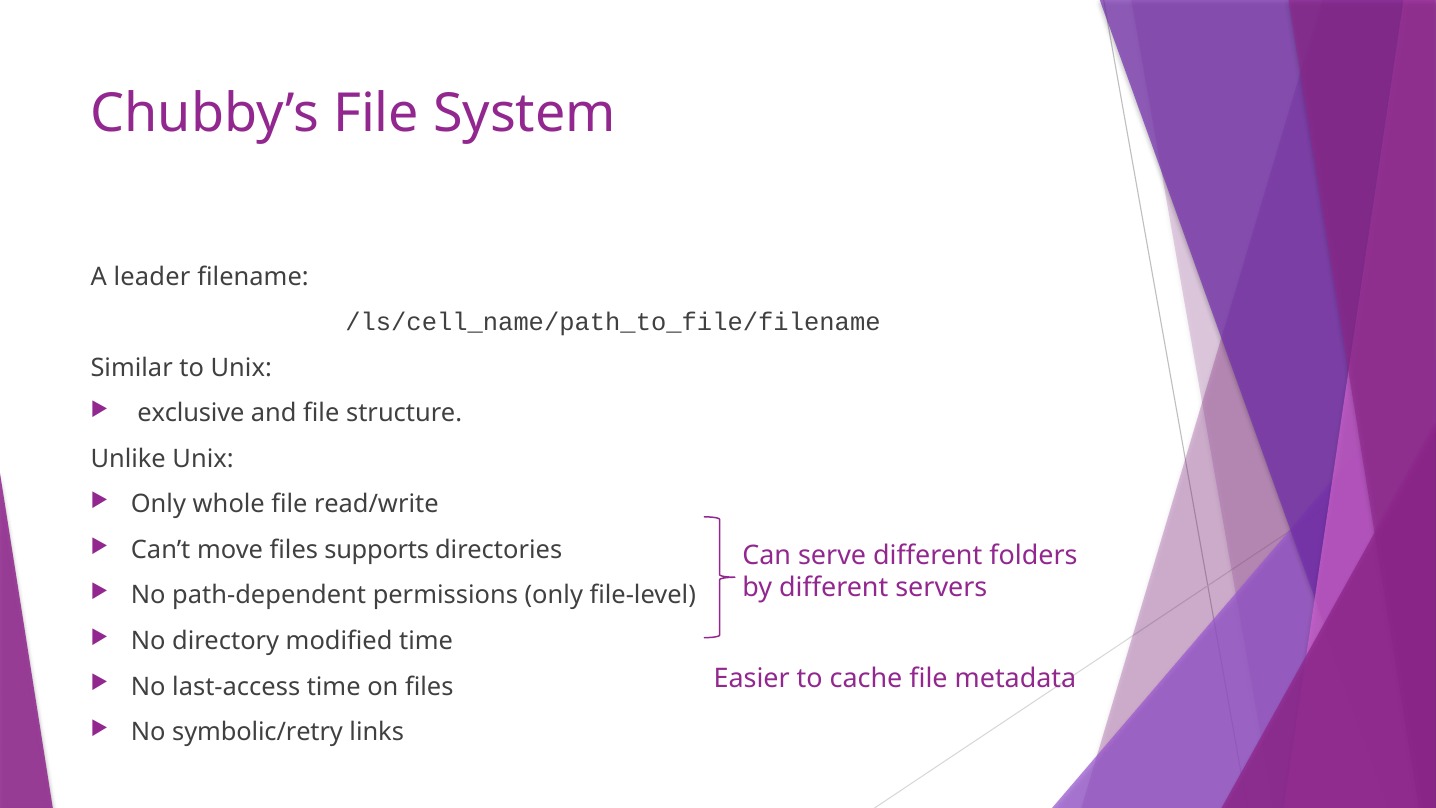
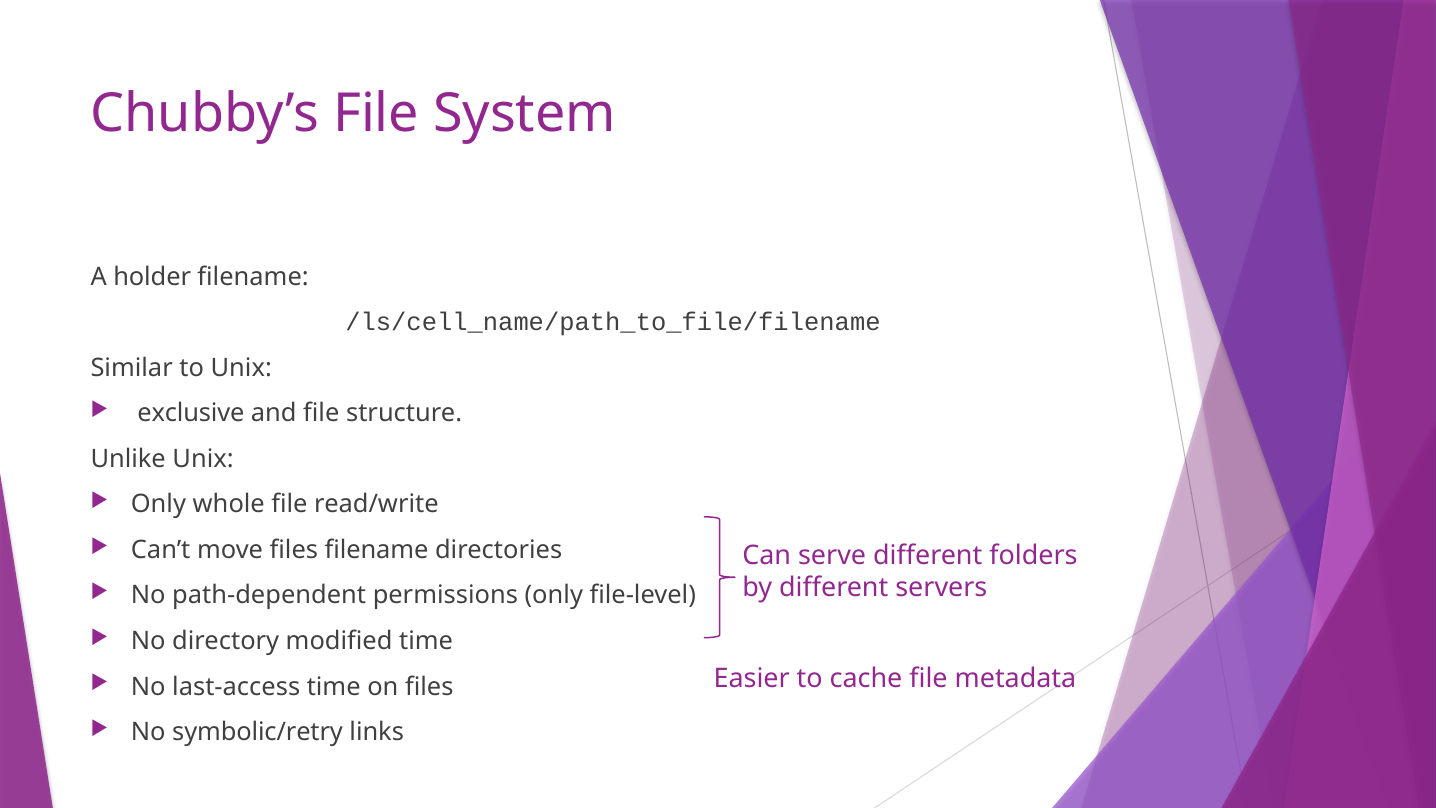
leader: leader -> holder
files supports: supports -> filename
